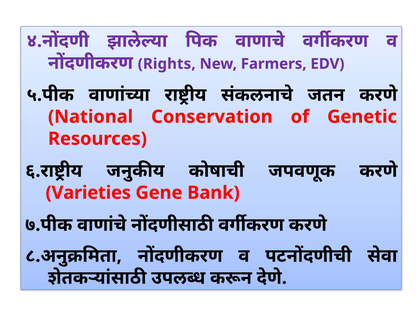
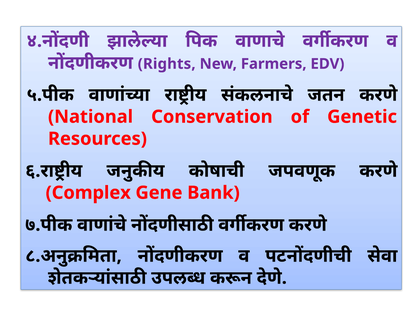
Varieties: Varieties -> Complex
